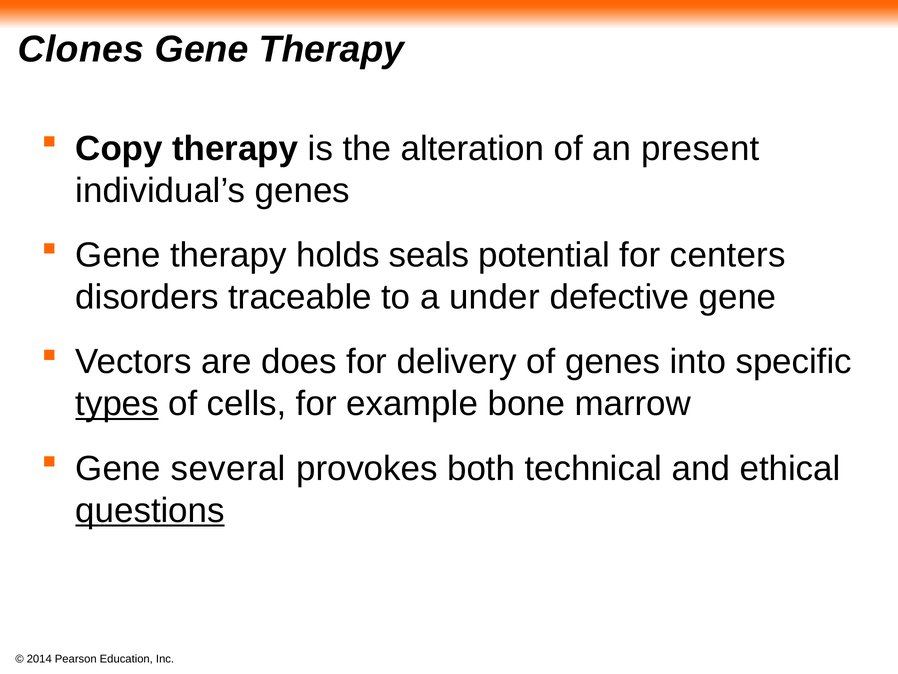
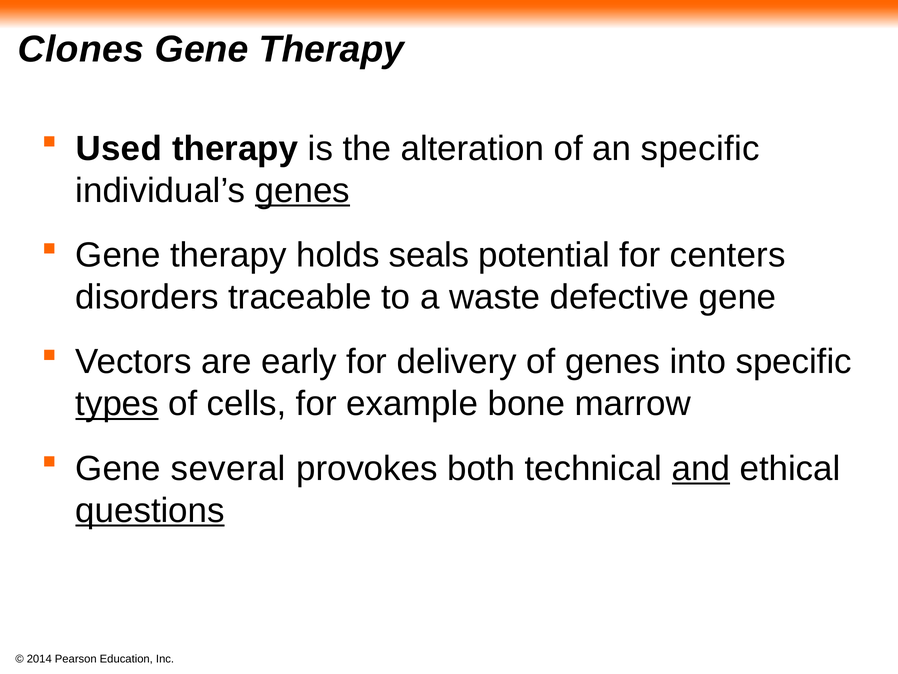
Copy: Copy -> Used
an present: present -> specific
genes at (302, 190) underline: none -> present
under: under -> waste
does: does -> early
and underline: none -> present
